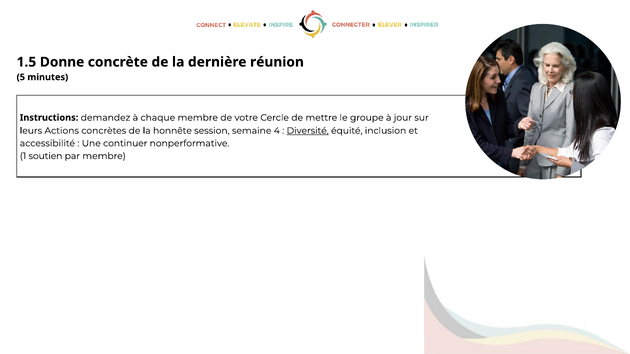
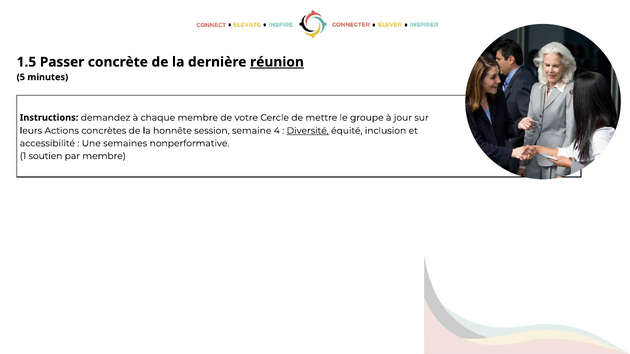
Donne: Donne -> Passer
réunion underline: none -> present
continuer: continuer -> semaines
